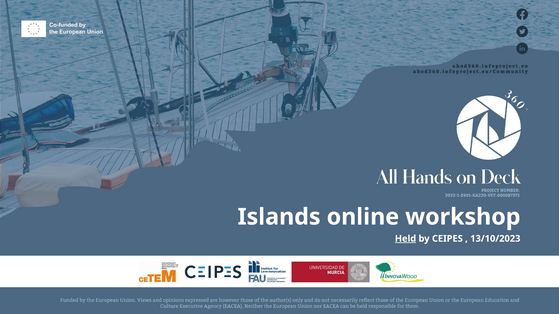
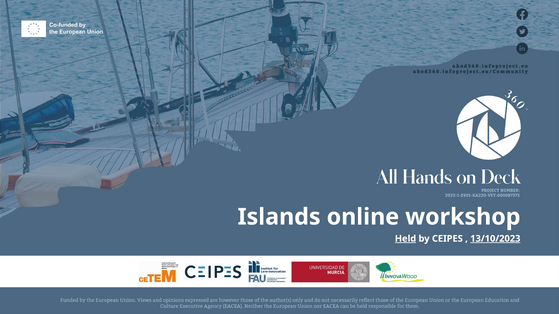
13/10/2023 underline: none -> present
